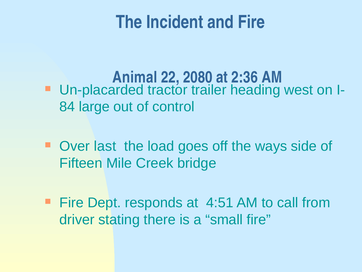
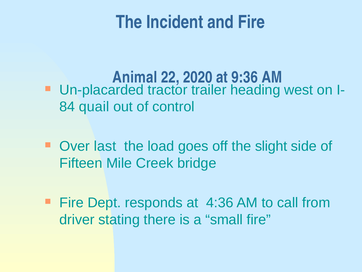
2080: 2080 -> 2020
2:36: 2:36 -> 9:36
large: large -> quail
ways: ways -> slight
4:51: 4:51 -> 4:36
